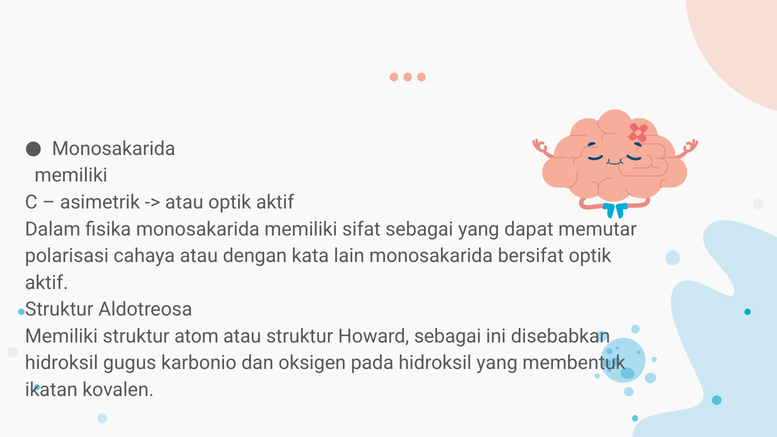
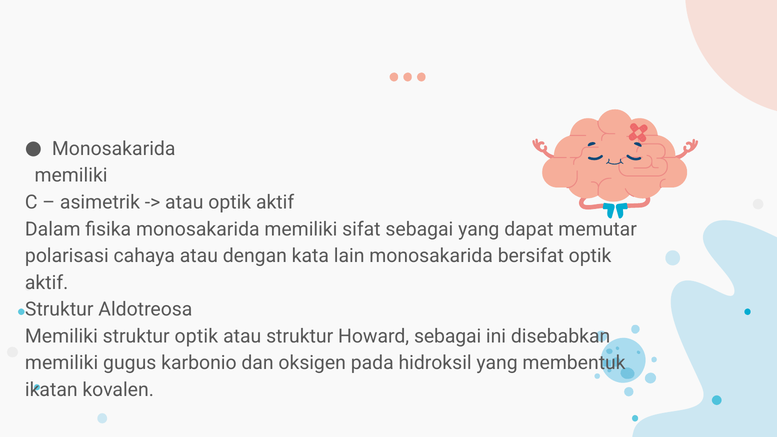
struktur atom: atom -> optik
hidroksil at (62, 363): hidroksil -> memiliki
